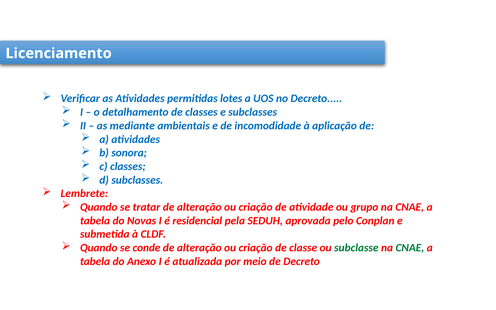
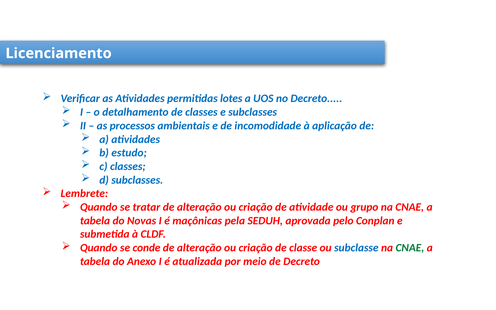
mediante: mediante -> processos
sonora: sonora -> estudo
residencial: residencial -> maçônicas
subclasse colour: green -> blue
